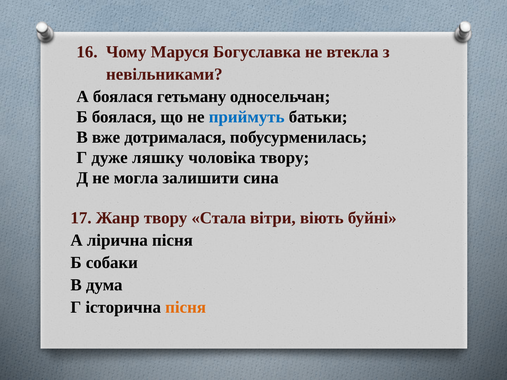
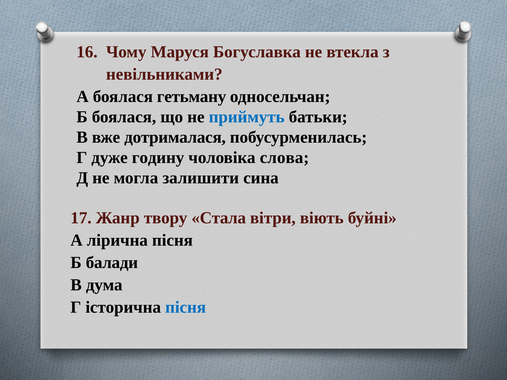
ляшку: ляшку -> годину
чоловіка твору: твору -> слова
собаки: собаки -> балади
пісня at (186, 308) colour: orange -> blue
